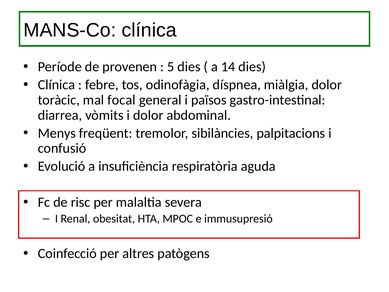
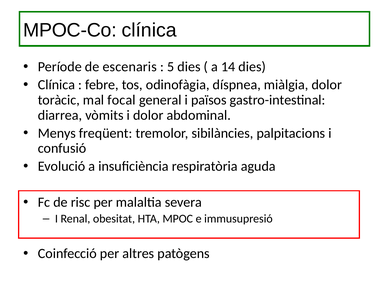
MANS-Co: MANS-Co -> MPOC-Co
provenen: provenen -> escenaris
